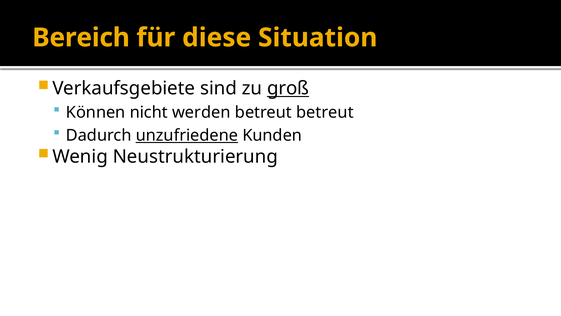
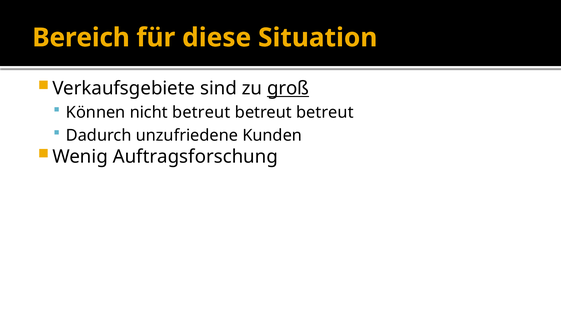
nicht werden: werden -> betreut
unzufriedene underline: present -> none
Neustrukturierung: Neustrukturierung -> Auftragsforschung
